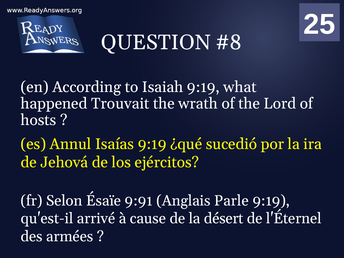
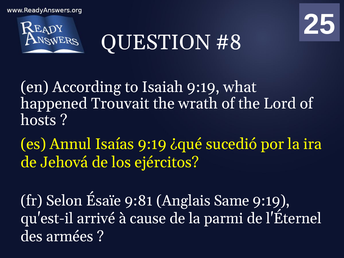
9:91: 9:91 -> 9:81
Parle: Parle -> Same
désert: désert -> parmi
